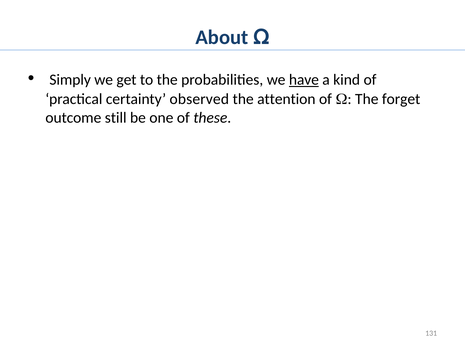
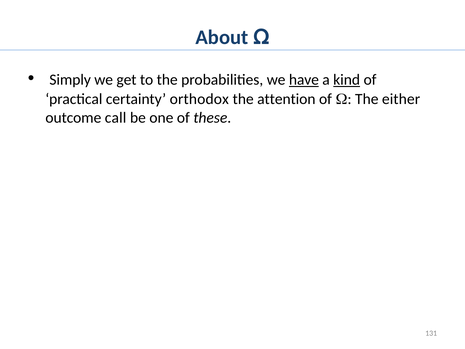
kind underline: none -> present
observed: observed -> orthodox
forget: forget -> either
still: still -> call
